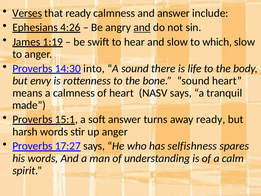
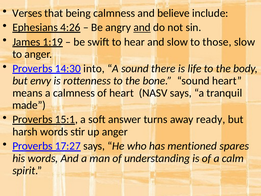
Verses underline: present -> none
that ready: ready -> being
and answer: answer -> believe
which: which -> those
selfishness: selfishness -> mentioned
